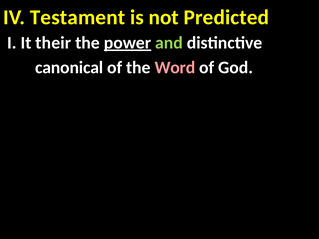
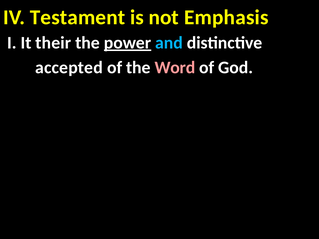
Predicted: Predicted -> Emphasis
and colour: light green -> light blue
canonical: canonical -> accepted
